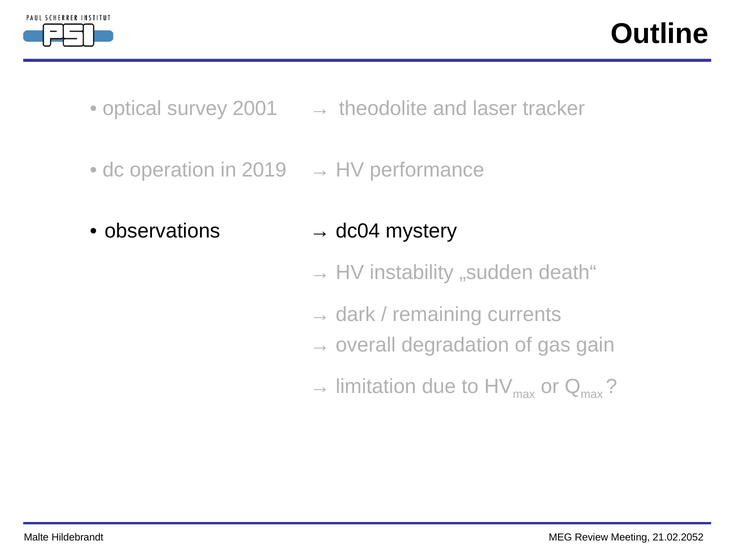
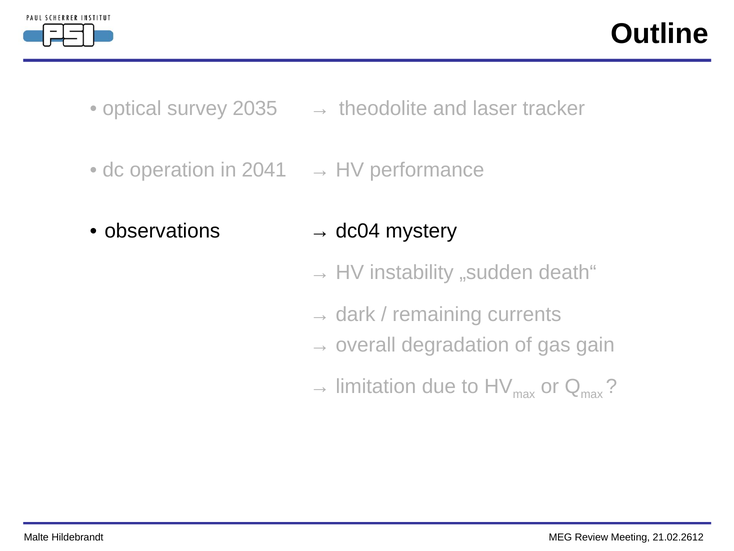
2001: 2001 -> 2035
2019: 2019 -> 2041
21.02.2052: 21.02.2052 -> 21.02.2612
